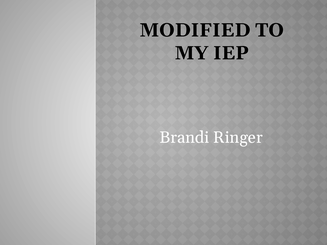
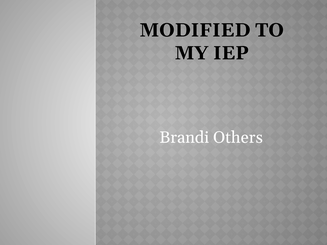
Ringer: Ringer -> Others
